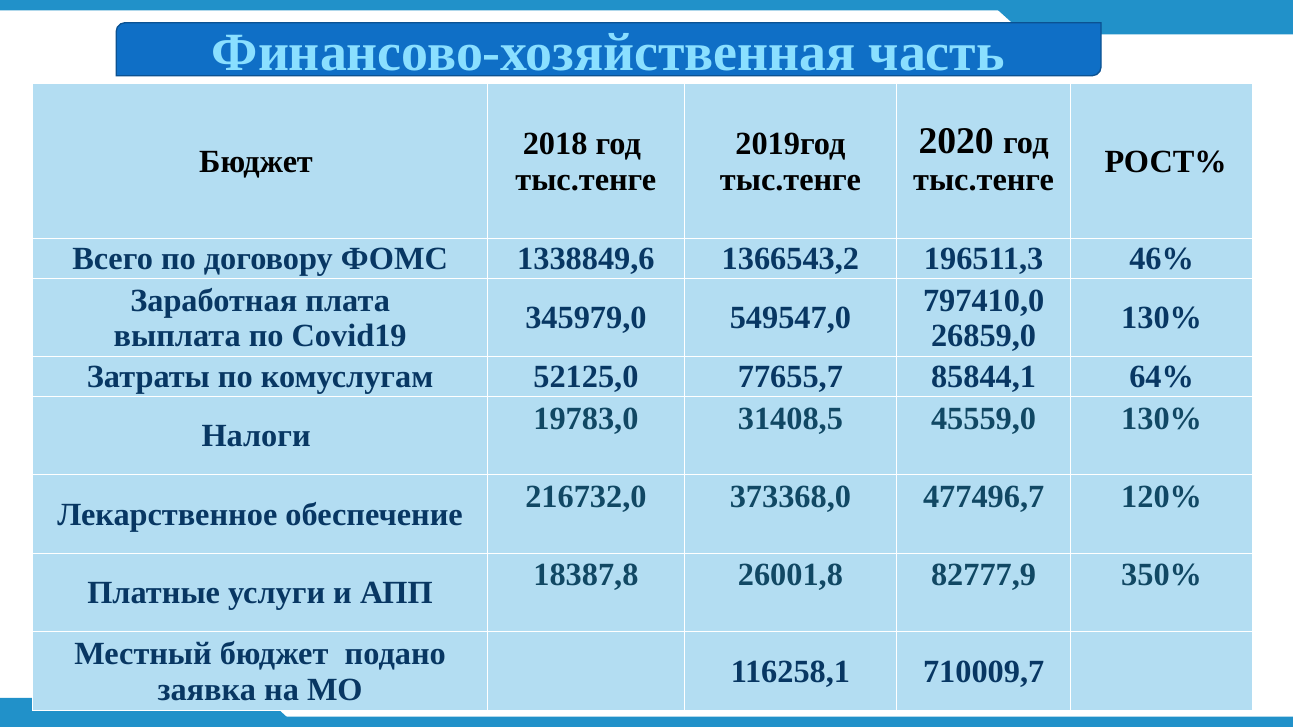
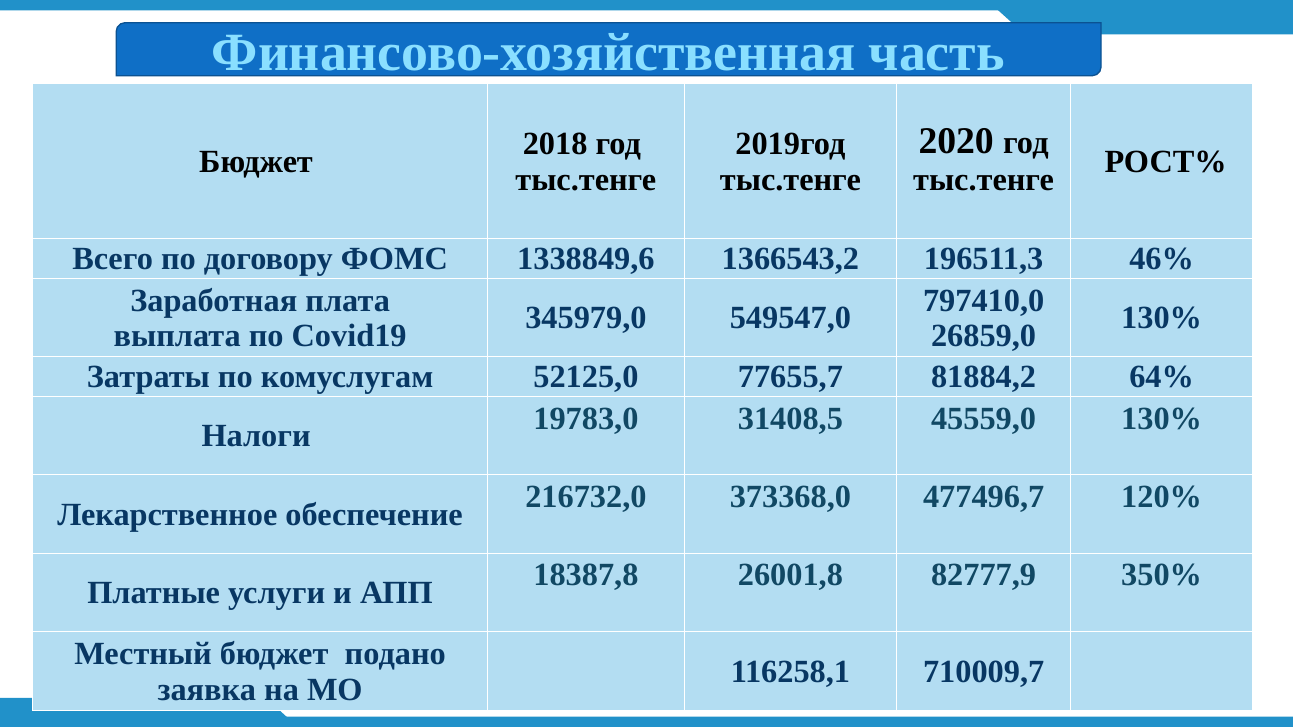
85844,1: 85844,1 -> 81884,2
